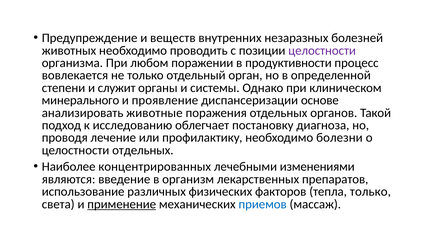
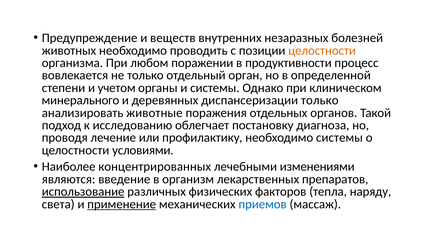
целостности at (322, 51) colour: purple -> orange
служит: служит -> учетом
проявление: проявление -> деревянных
диспансеризации основе: основе -> только
необходимо болезни: болезни -> системы
целостности отдельных: отдельных -> условиями
использование underline: none -> present
тепла только: только -> наряду
